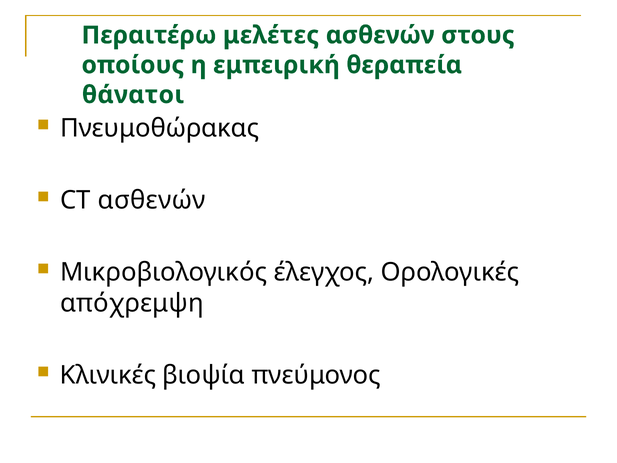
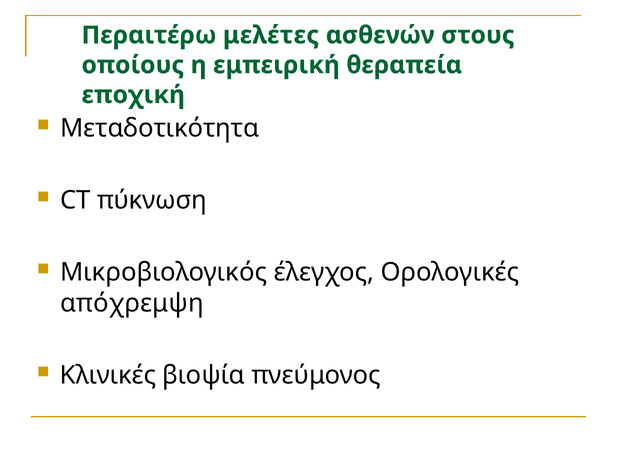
θάνατοι: θάνατοι -> εποχική
Πνευμοθώρακας: Πνευμοθώρακας -> Μεταδοτικότητα
CT ασθενών: ασθενών -> πύκνωση
